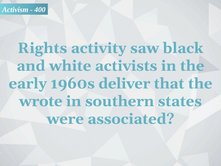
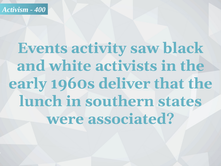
Rights: Rights -> Events
wrote: wrote -> lunch
